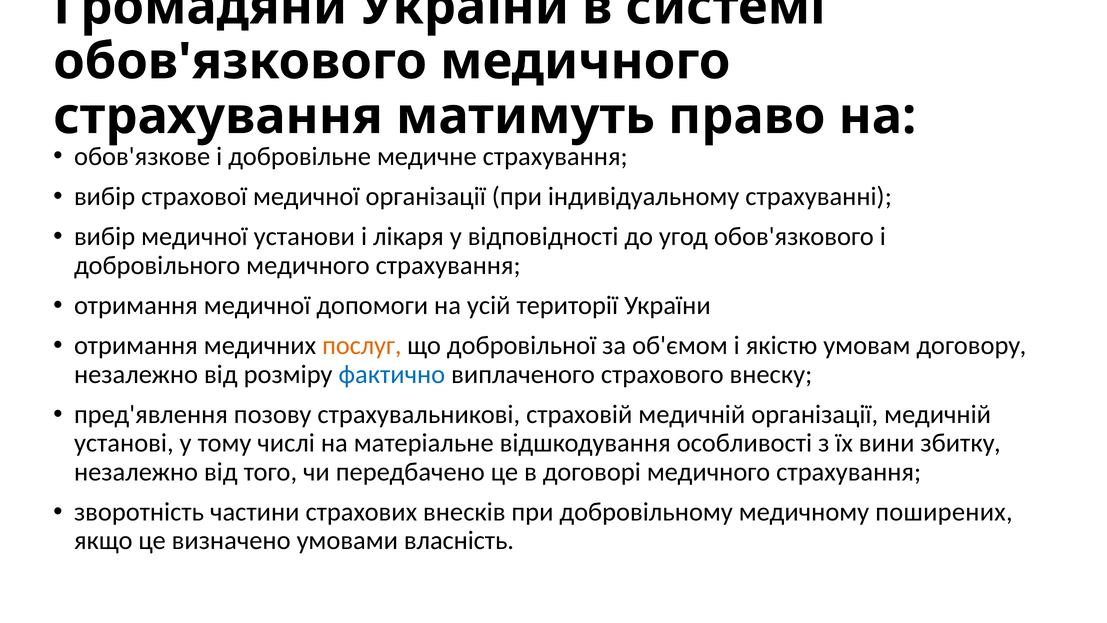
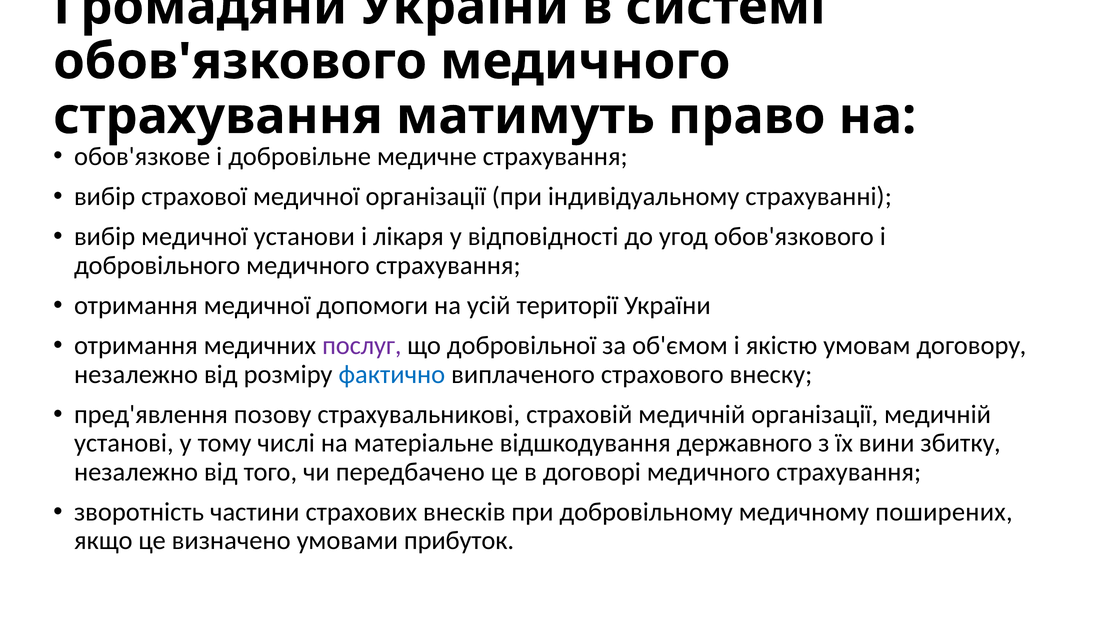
послуг colour: orange -> purple
особливості: особливості -> державного
власність: власність -> прибуток
